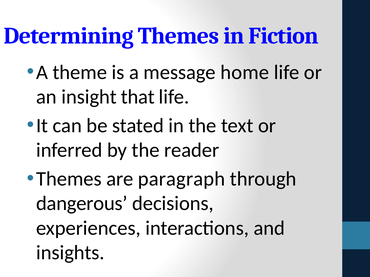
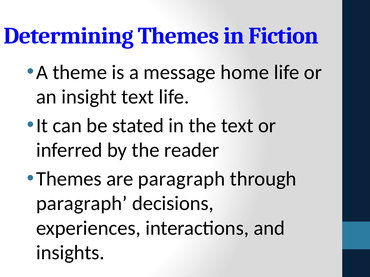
insight that: that -> text
dangerous at (82, 204): dangerous -> paragraph
